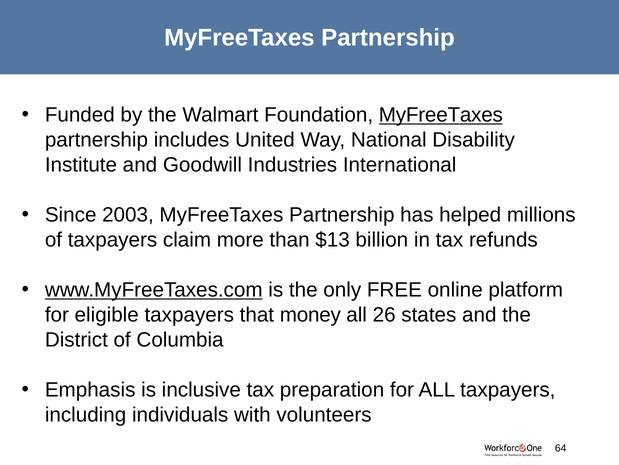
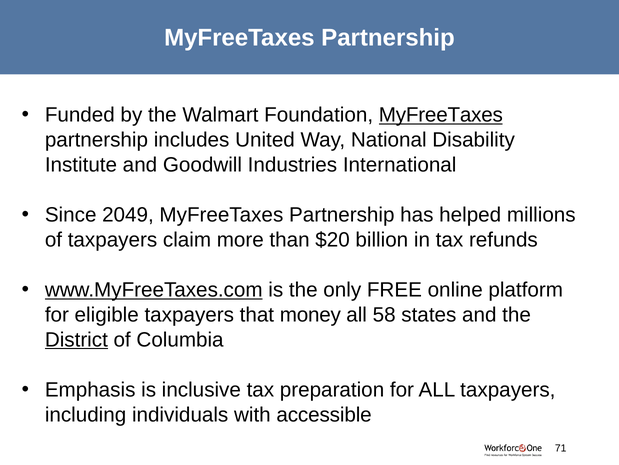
2003: 2003 -> 2049
$13: $13 -> $20
26: 26 -> 58
District underline: none -> present
volunteers: volunteers -> accessible
64: 64 -> 71
